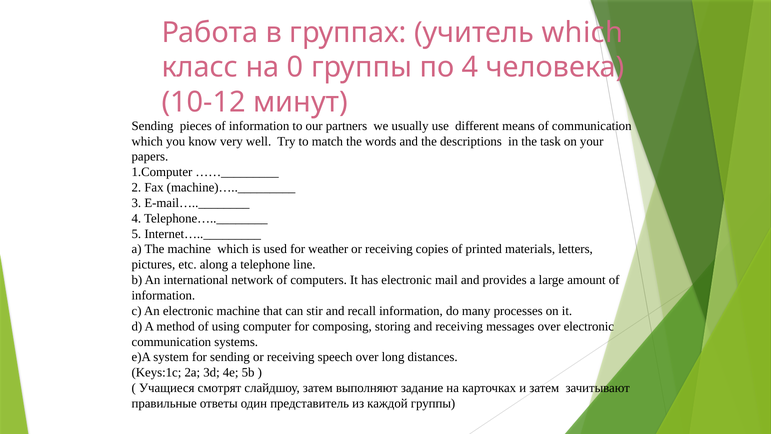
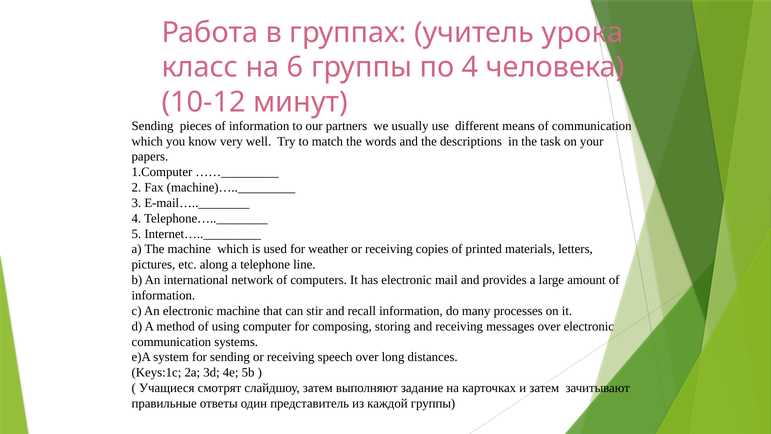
учитель which: which -> урока
0: 0 -> 6
